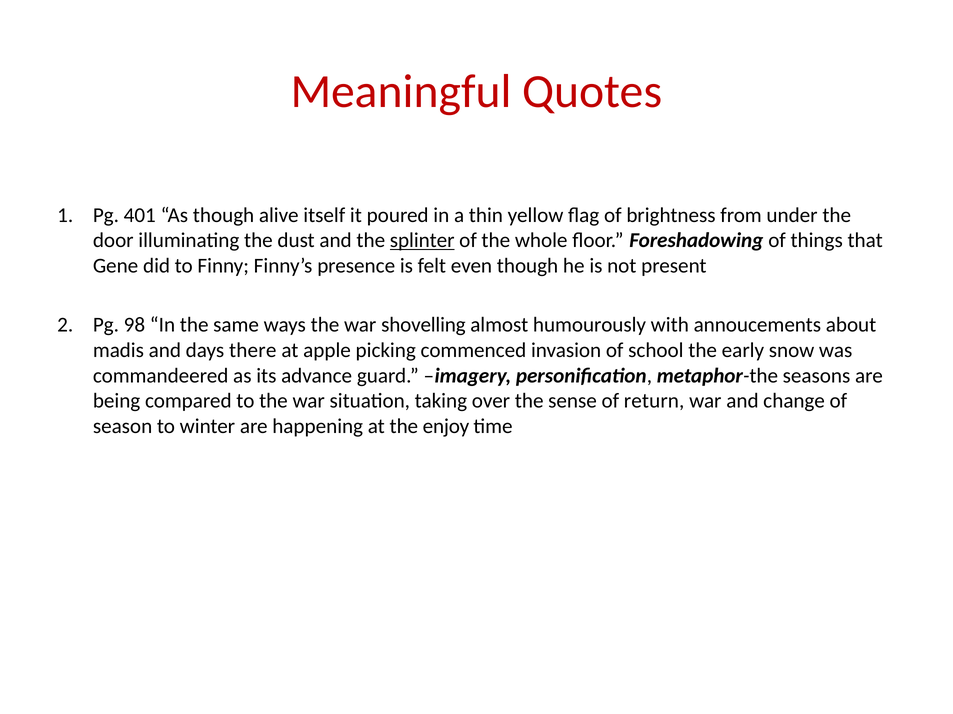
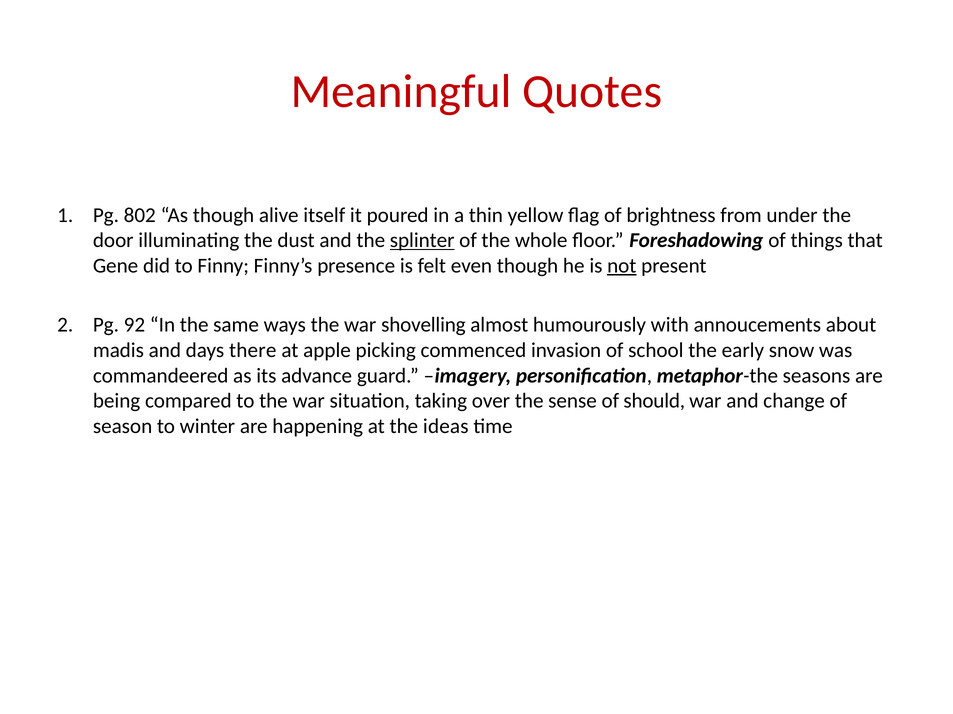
401: 401 -> 802
not underline: none -> present
98: 98 -> 92
return: return -> should
enjoy: enjoy -> ideas
